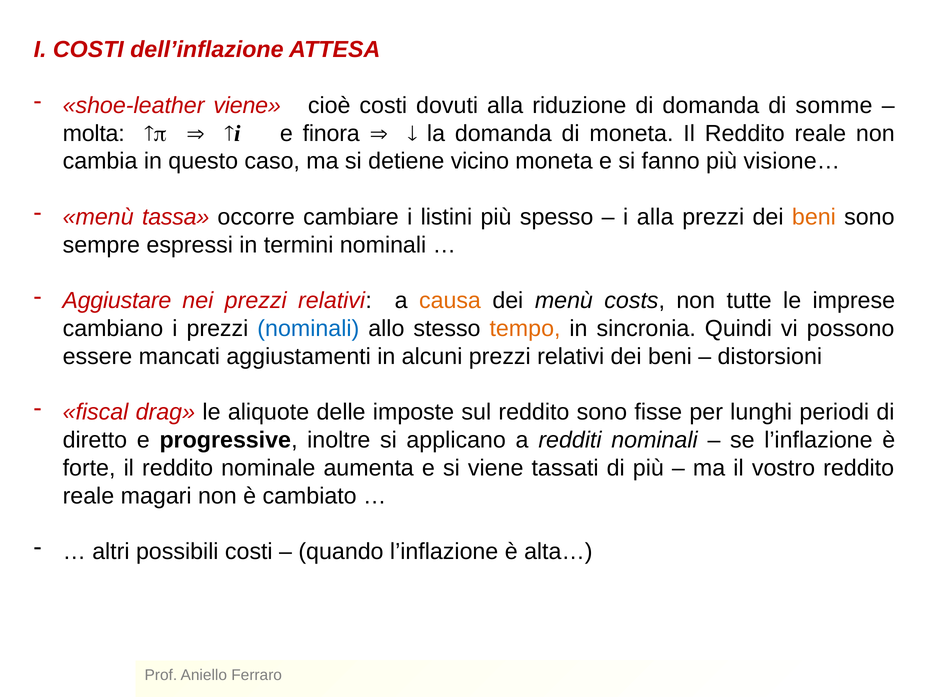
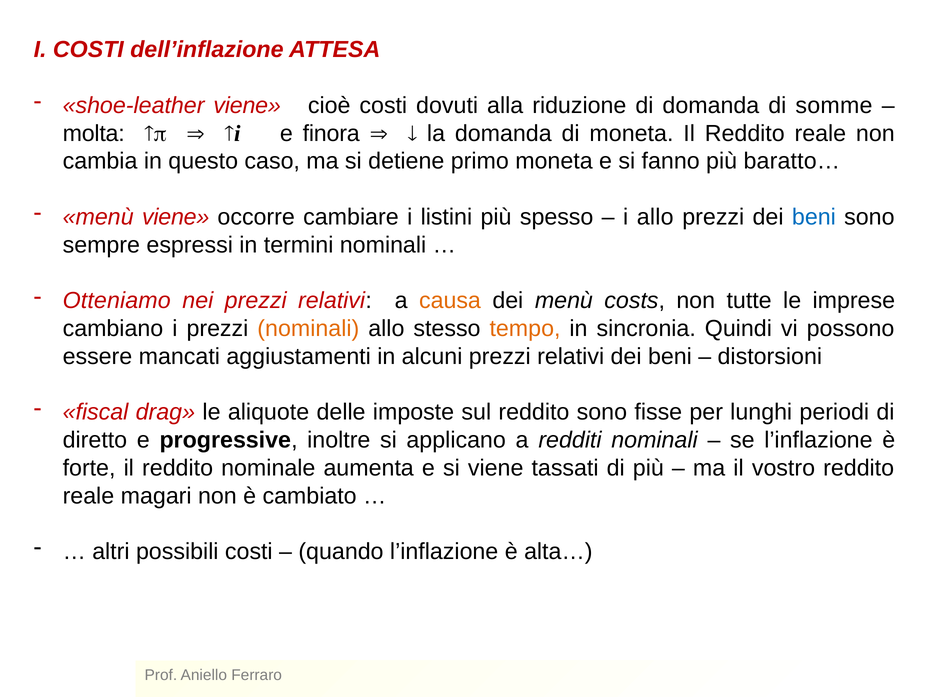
vicino: vicino -> primo
visione…: visione… -> baratto…
menù tassa: tassa -> viene
i alla: alla -> allo
beni at (814, 217) colour: orange -> blue
Aggiustare: Aggiustare -> Otteniamo
nominali at (308, 328) colour: blue -> orange
